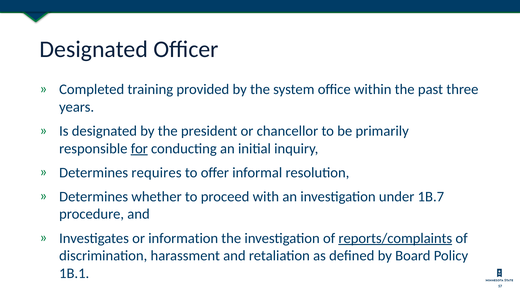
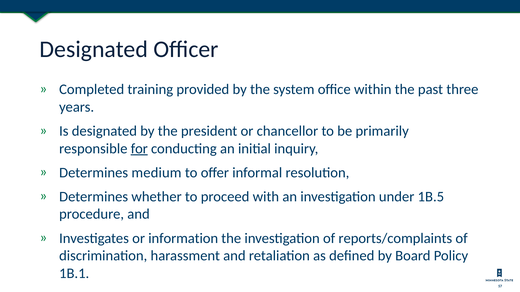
requires: requires -> medium
1B.7: 1B.7 -> 1B.5
reports/complaints underline: present -> none
